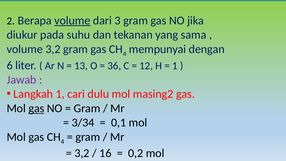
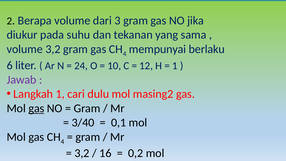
volume at (72, 21) underline: present -> none
dengan: dengan -> berlaku
13: 13 -> 24
36: 36 -> 10
3/34: 3/34 -> 3/40
